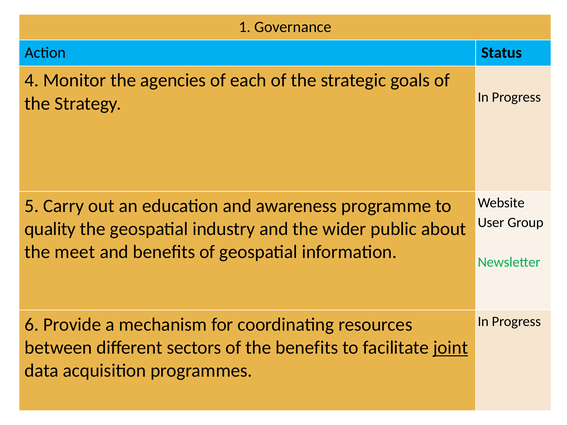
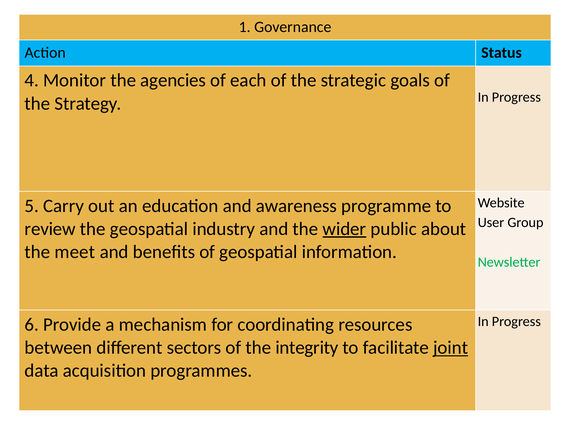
quality: quality -> review
wider underline: none -> present
the benefits: benefits -> integrity
